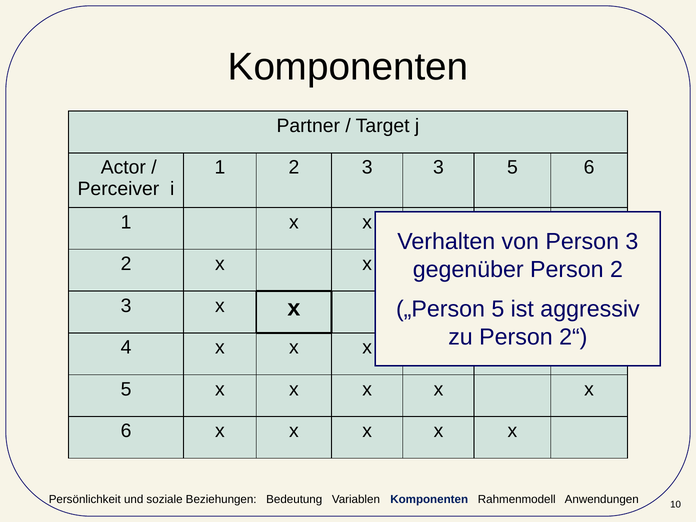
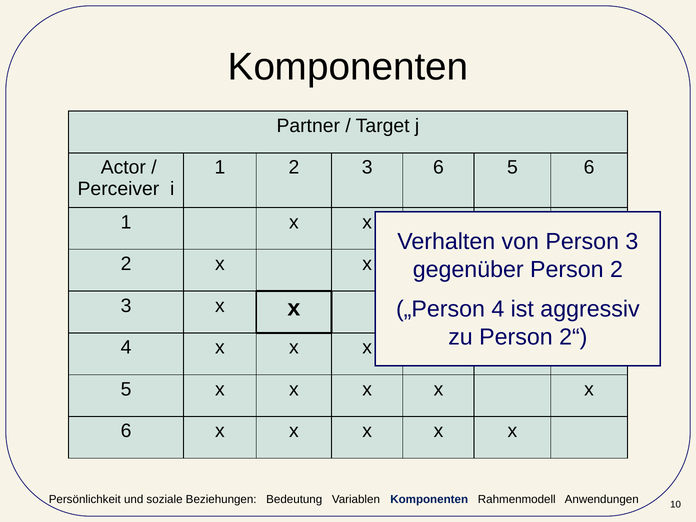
3 3: 3 -> 6
5 at (498, 309): 5 -> 4
